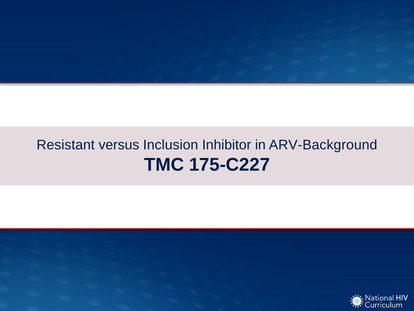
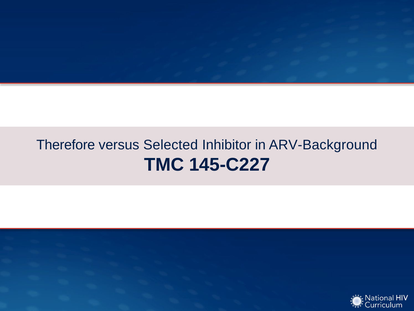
Resistant: Resistant -> Therefore
Inclusion: Inclusion -> Selected
175-C227: 175-C227 -> 145-C227
